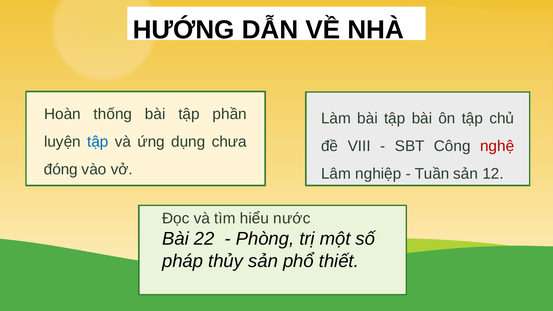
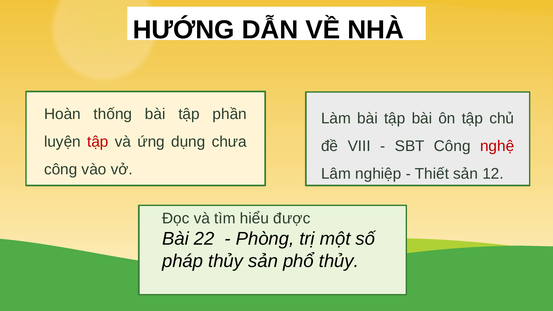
tập at (98, 142) colour: blue -> red
đóng at (61, 169): đóng -> công
Tuần: Tuần -> Thiết
nước: nước -> được
phổ thiết: thiết -> thủy
